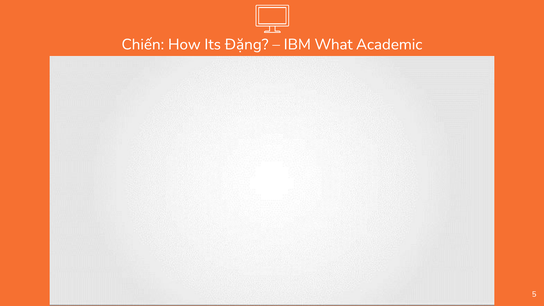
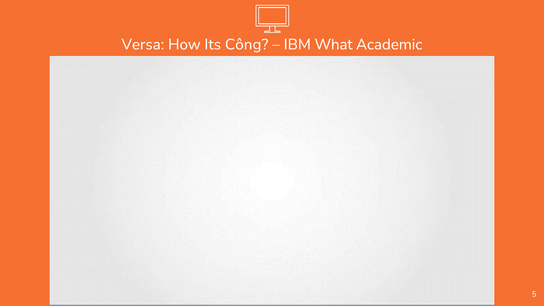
Chiến: Chiến -> Versa
Đặng: Đặng -> Công
